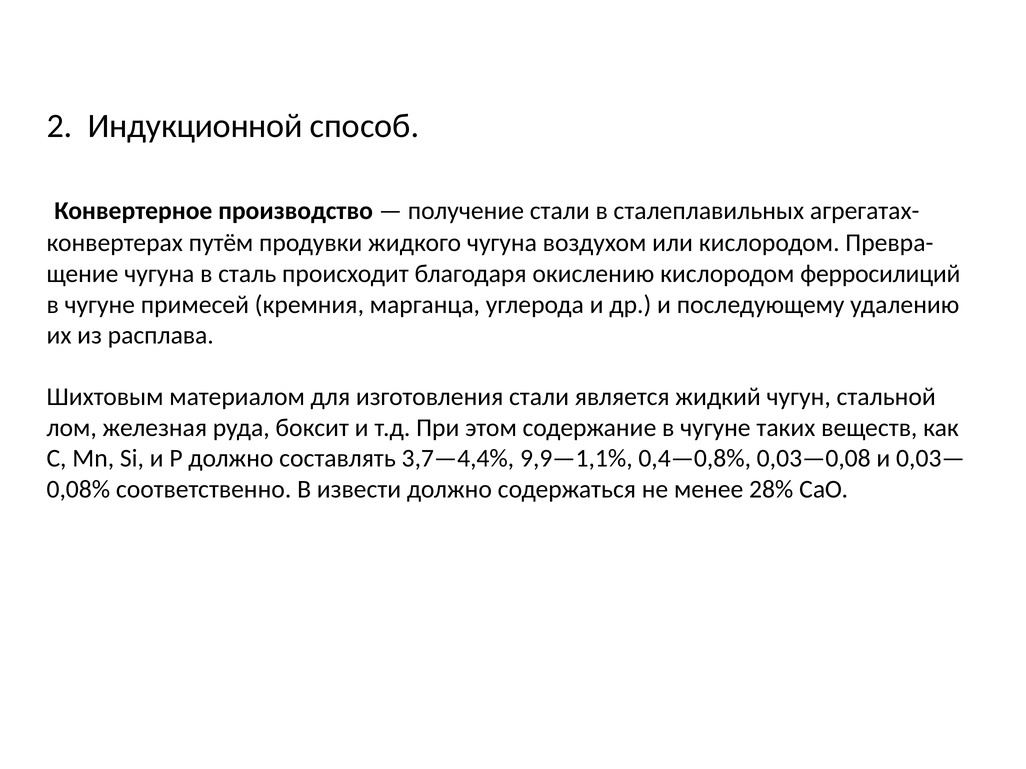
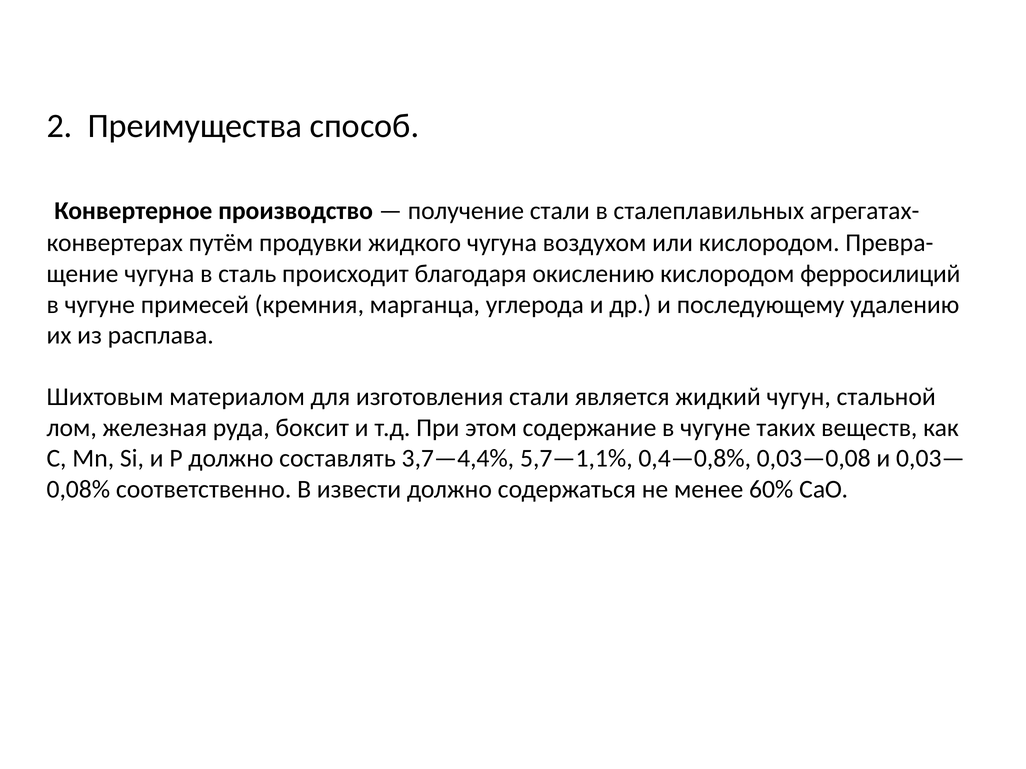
Индукционной: Индукционной -> Преимущества
9,9—1,1%: 9,9—1,1% -> 5,7—1,1%
28%: 28% -> 60%
